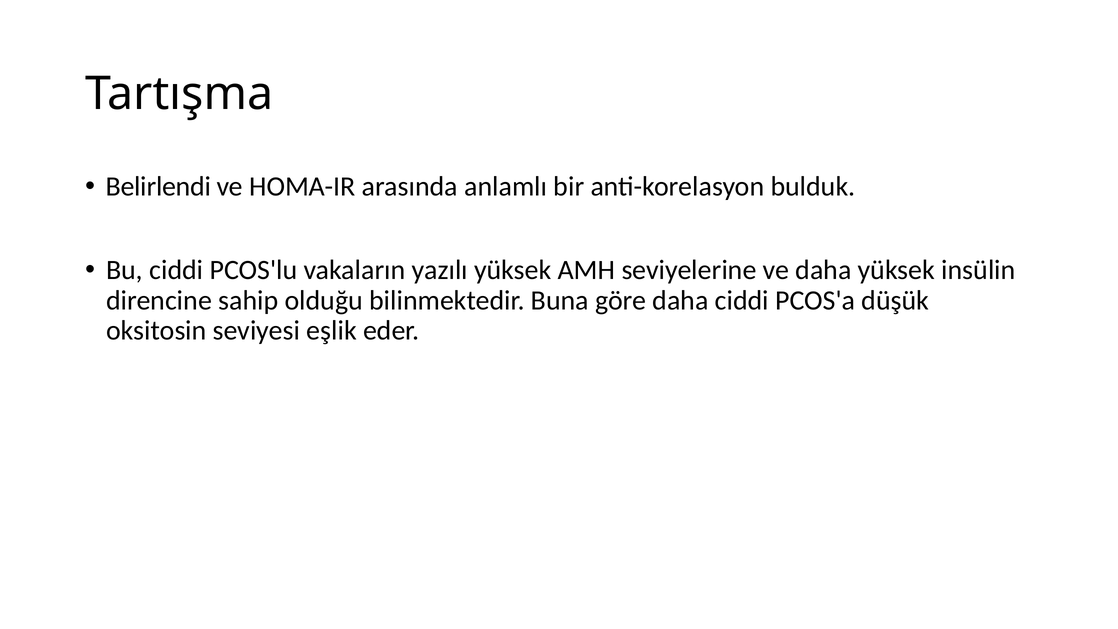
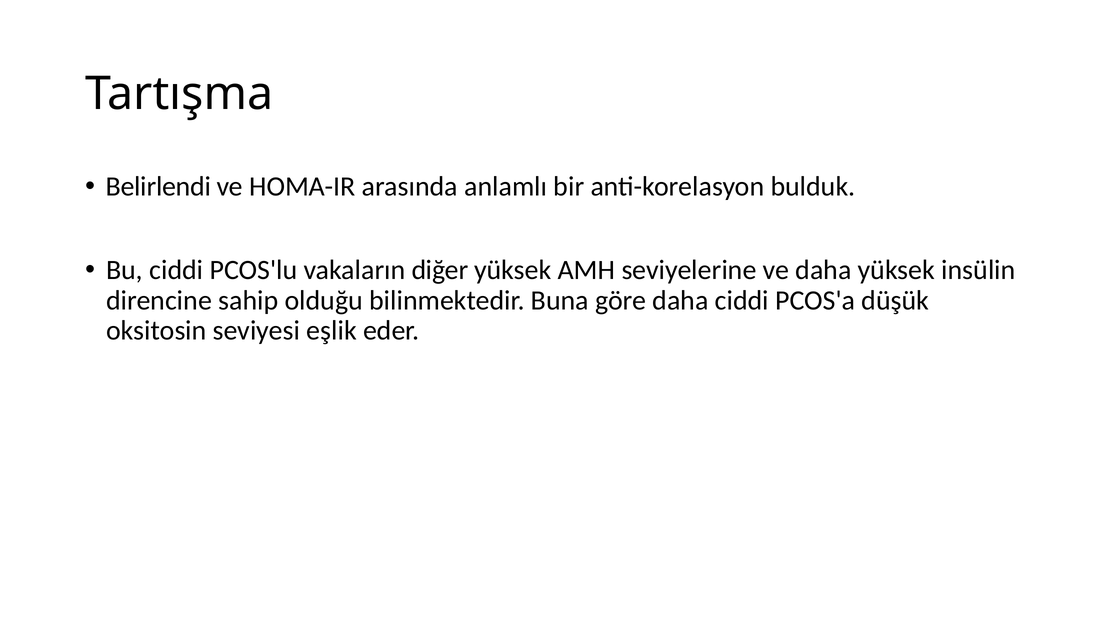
yazılı: yazılı -> diğer
